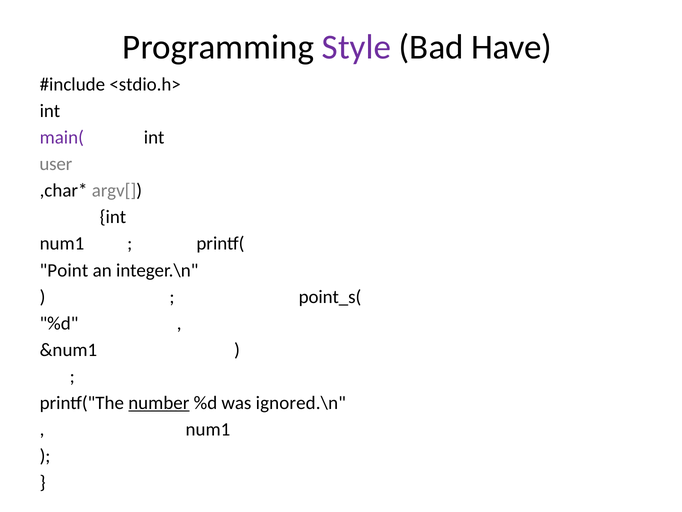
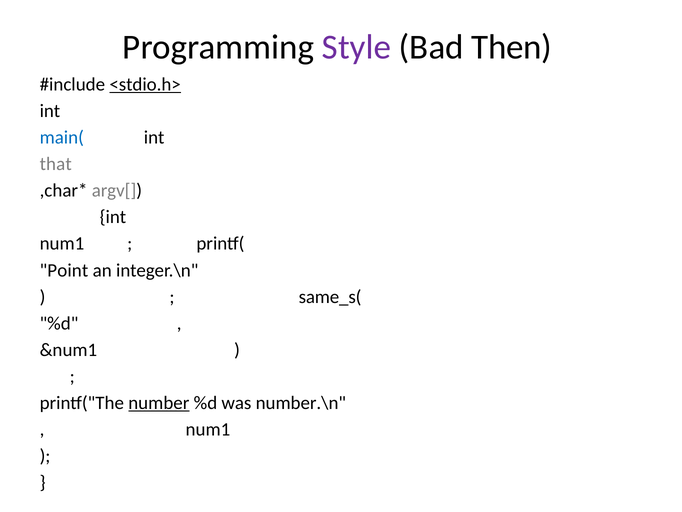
Have: Have -> Then
<stdio.h> underline: none -> present
main( colour: purple -> blue
user: user -> that
point_s(: point_s( -> same_s(
ignored.\n: ignored.\n -> number.\n
